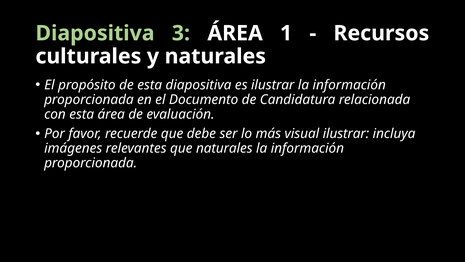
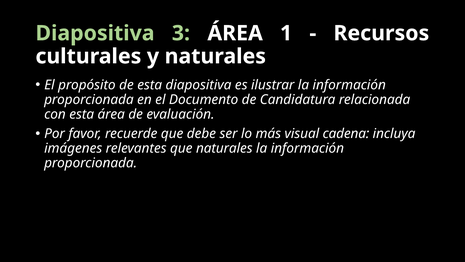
visual ilustrar: ilustrar -> cadena
